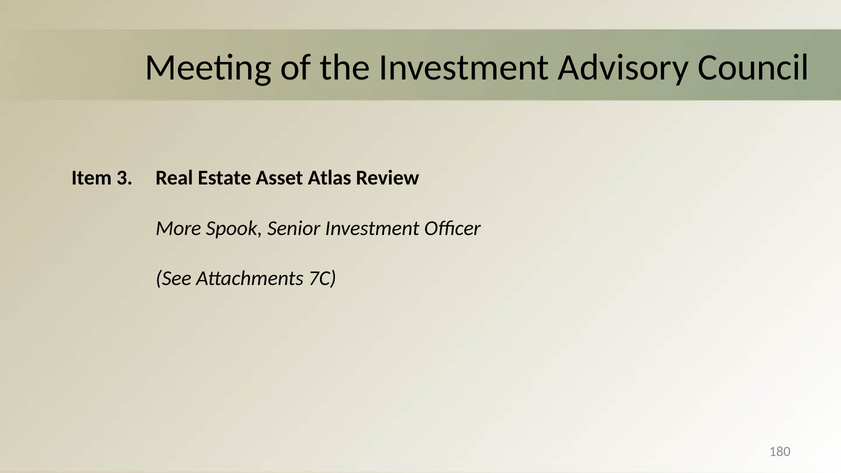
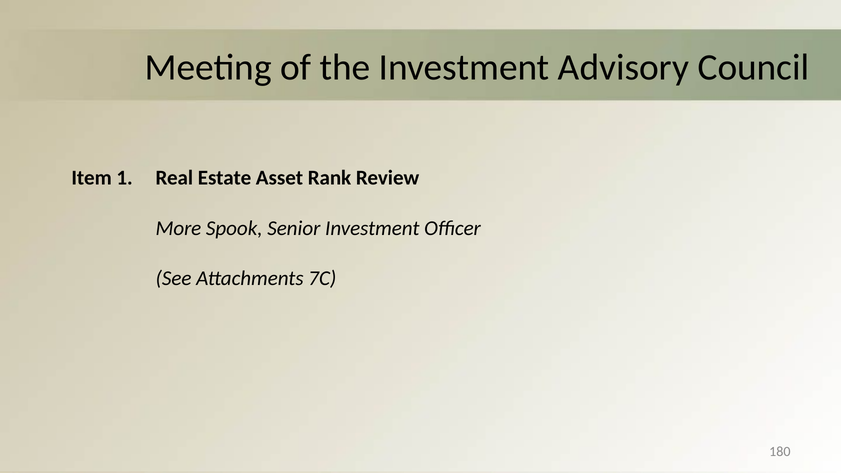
3: 3 -> 1
Atlas: Atlas -> Rank
